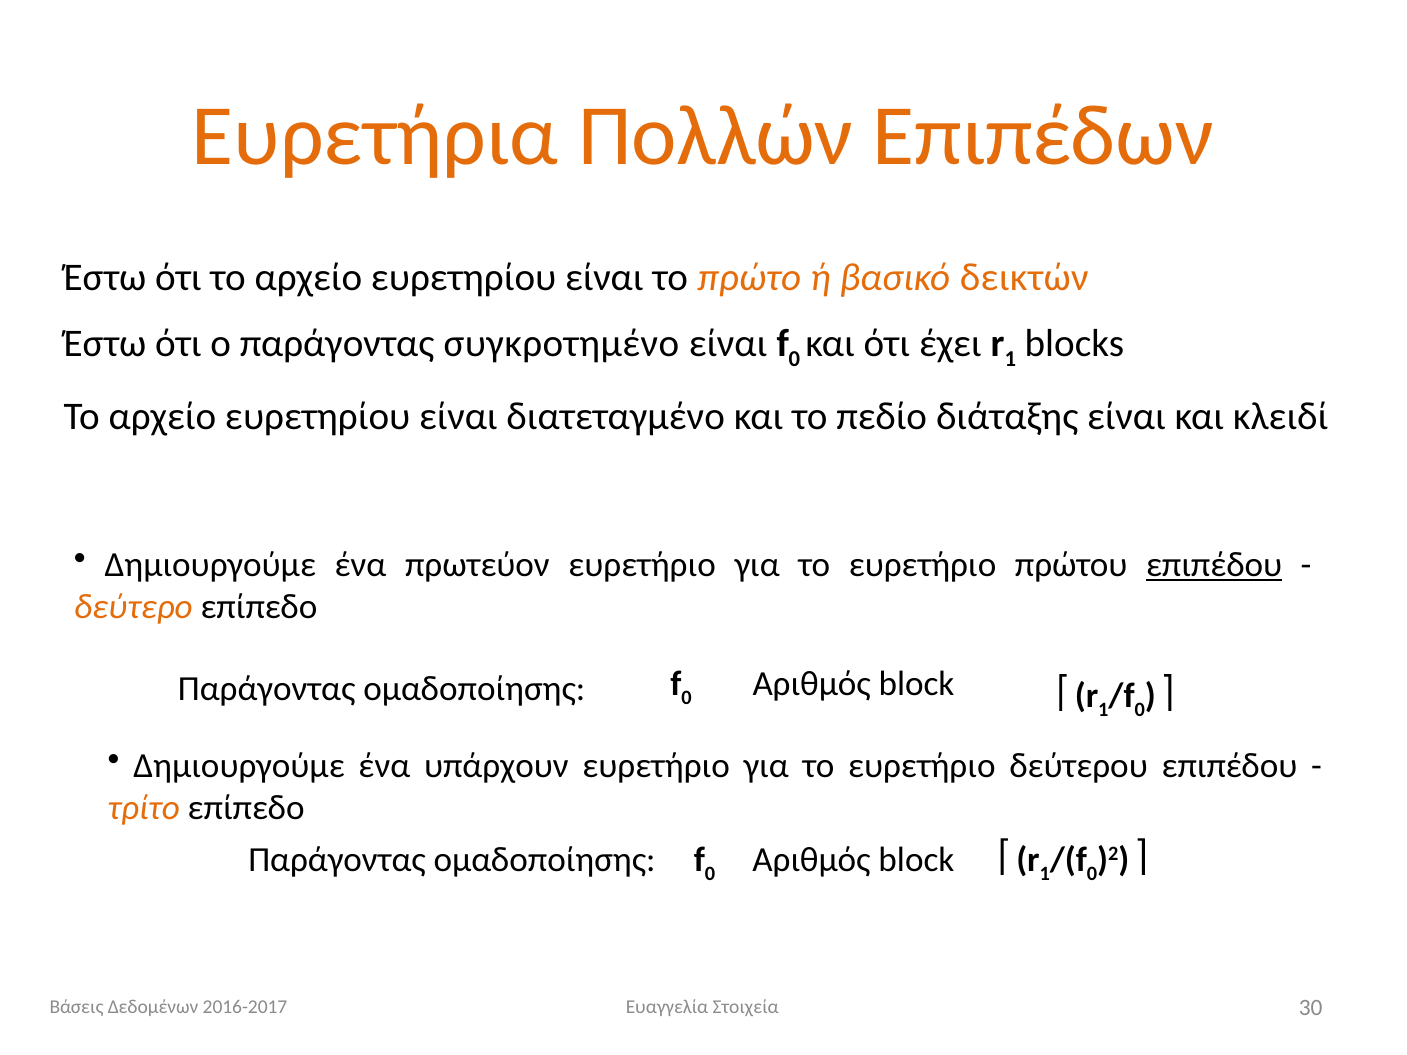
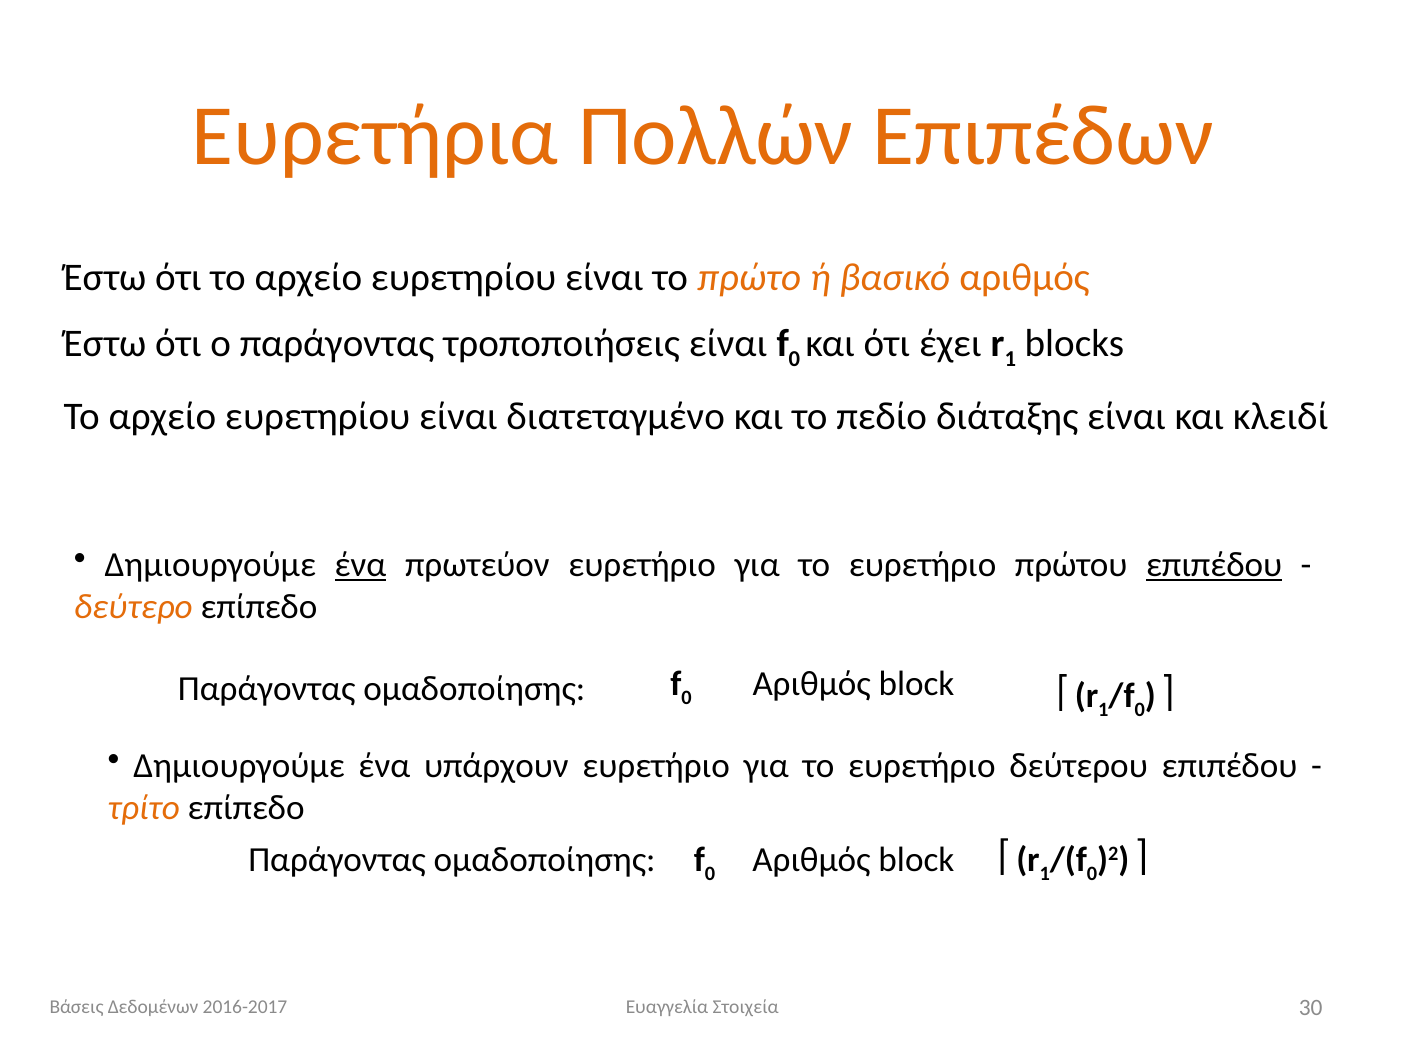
βασικό δεικτών: δεικτών -> αριθμός
συγκροτημένο: συγκροτημένο -> τροποποιήσεις
ένα at (360, 565) underline: none -> present
